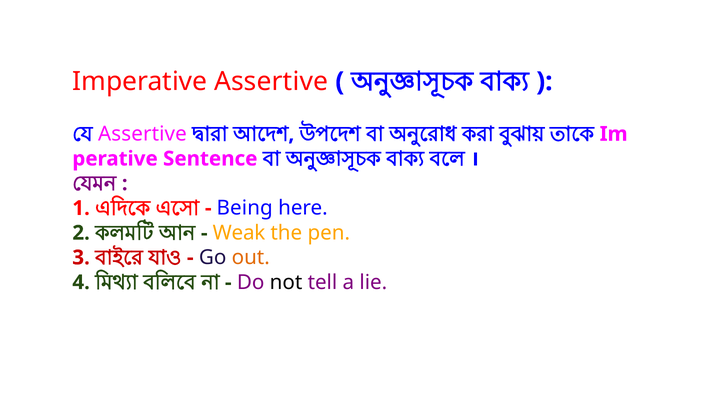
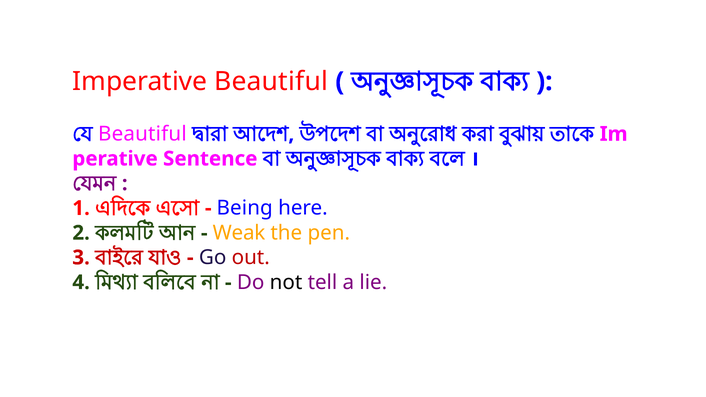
Imperative Assertive: Assertive -> Beautiful
Assertive at (142, 134): Assertive -> Beautiful
out colour: orange -> red
